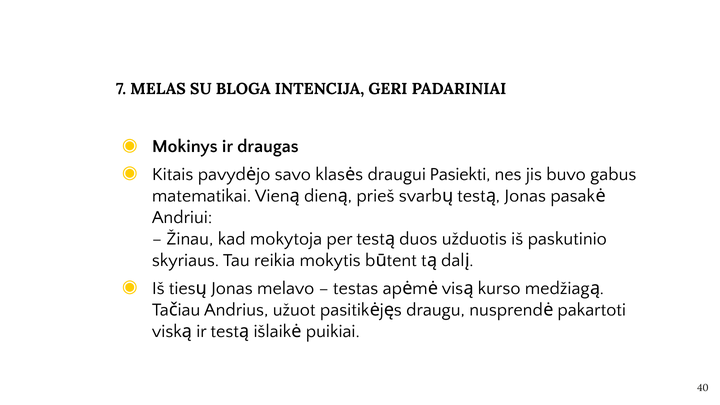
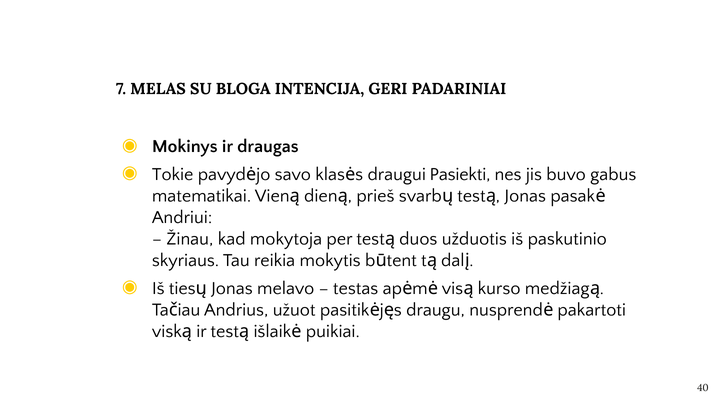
Kitais: Kitais -> Tokie
